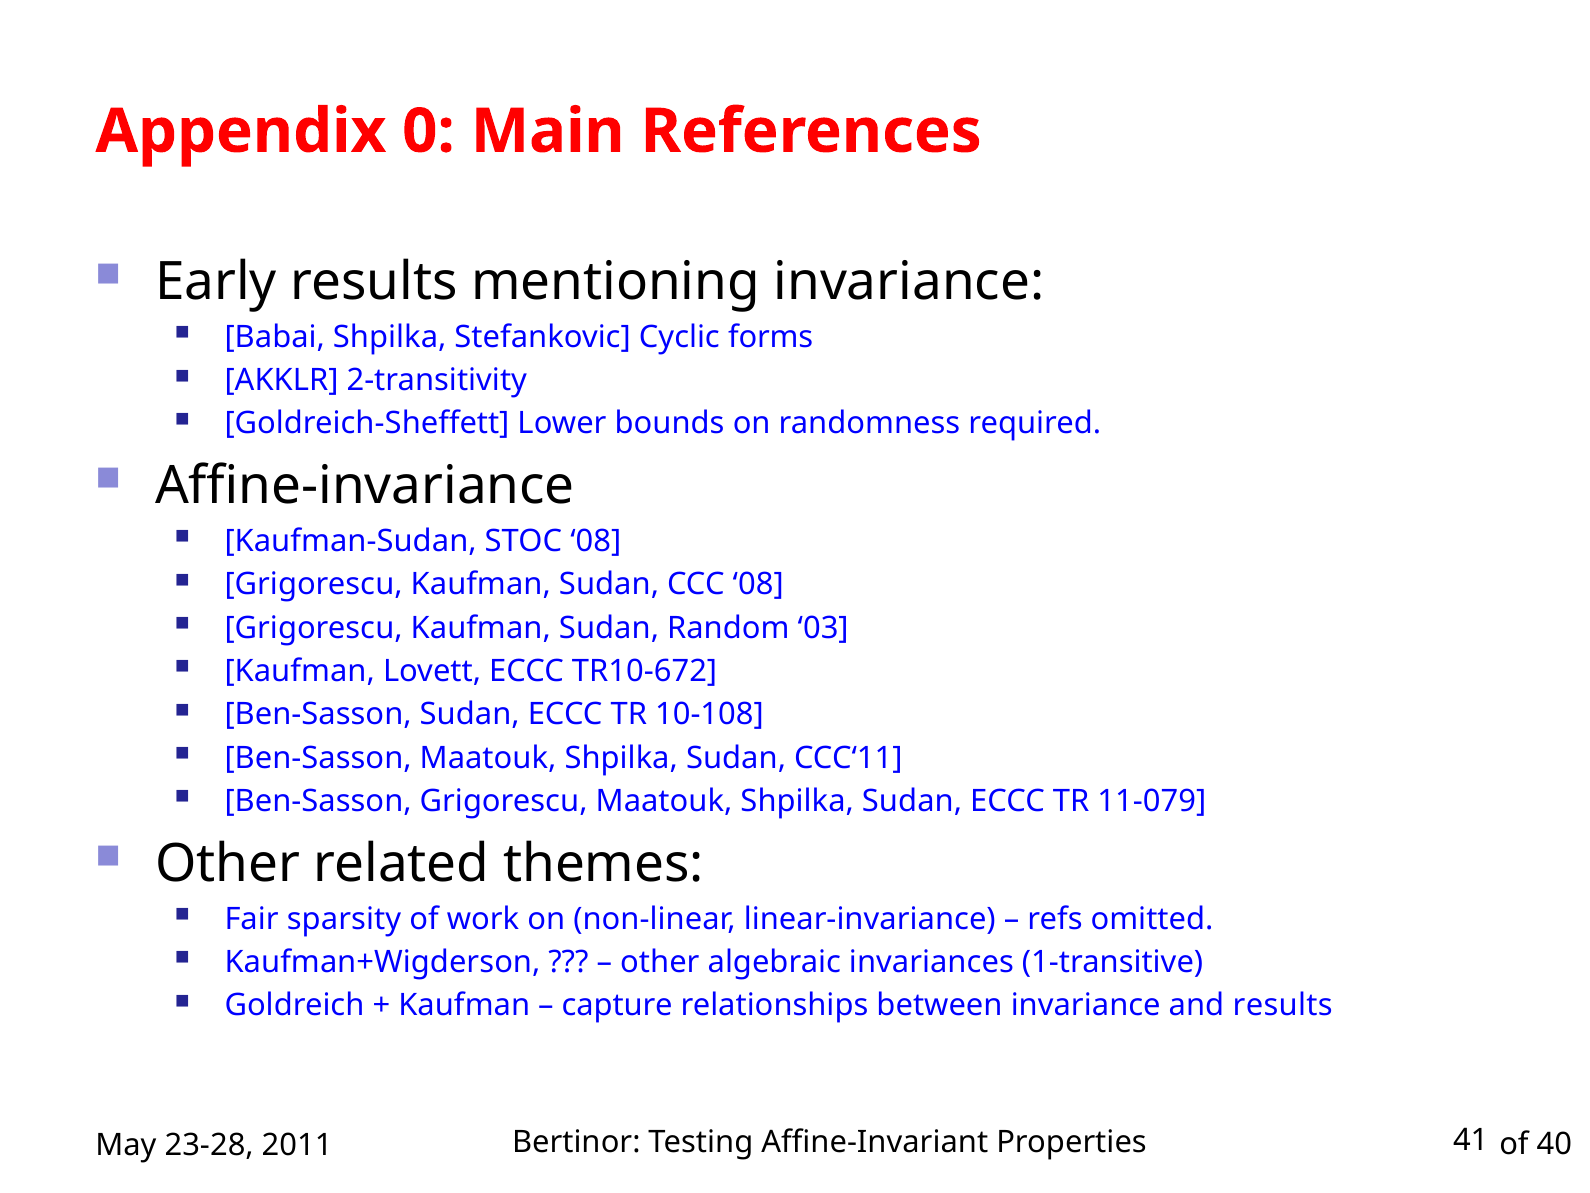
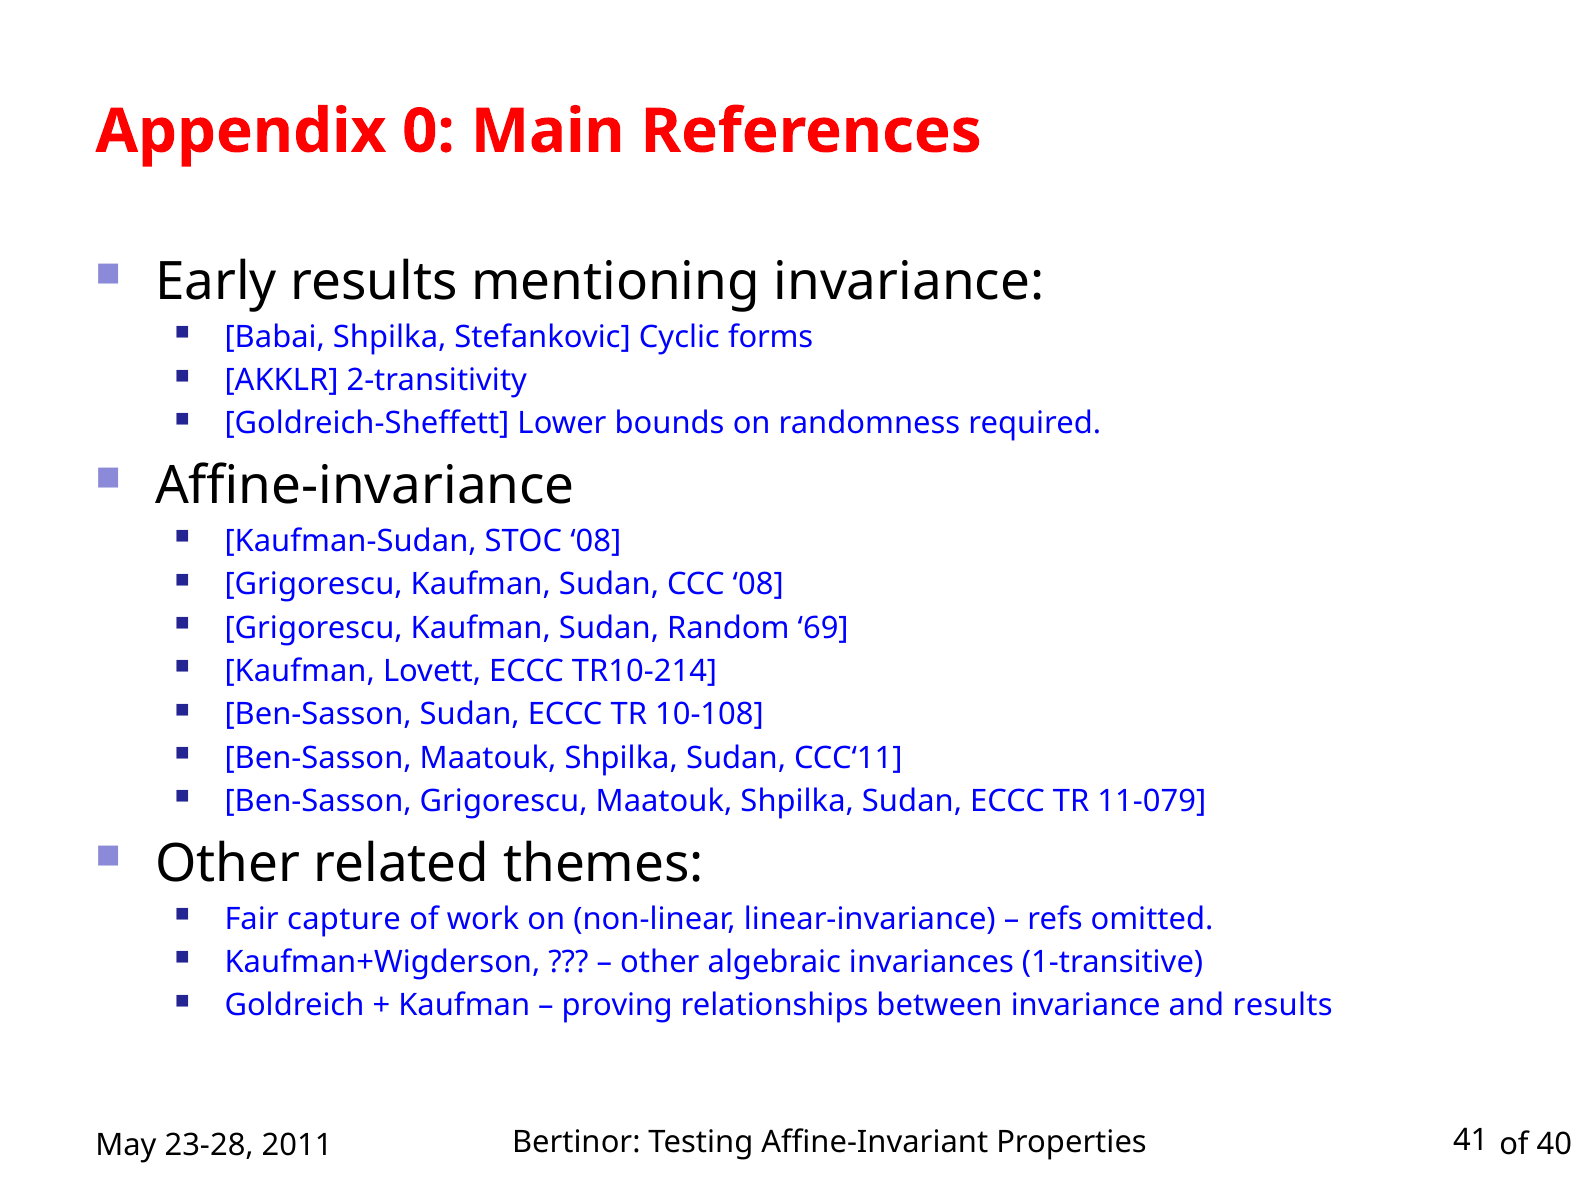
03: 03 -> 69
TR10-672: TR10-672 -> TR10-214
sparsity: sparsity -> capture
capture: capture -> proving
